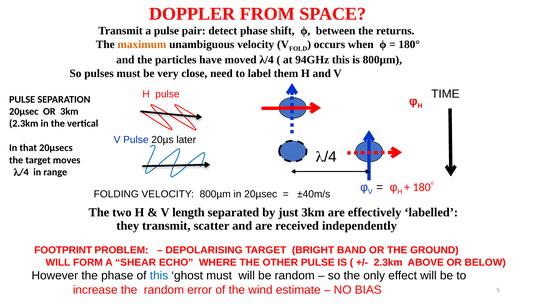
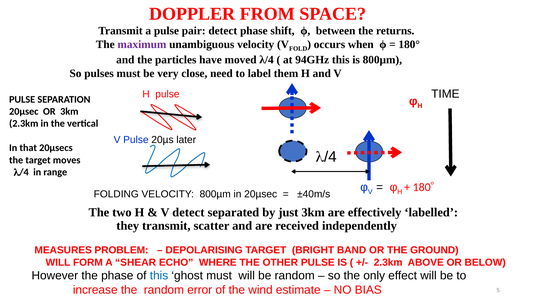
maximum colour: orange -> purple
V length: length -> detect
FOOTPRINT: FOOTPRINT -> MEASURES
